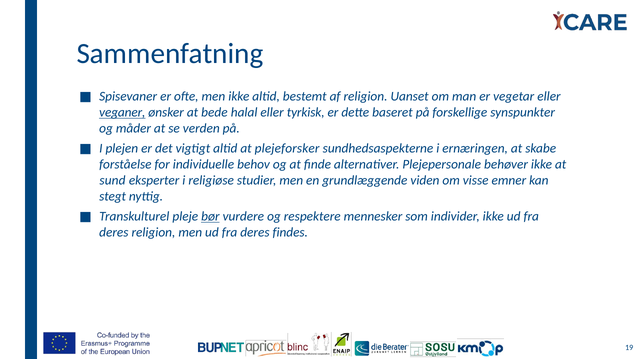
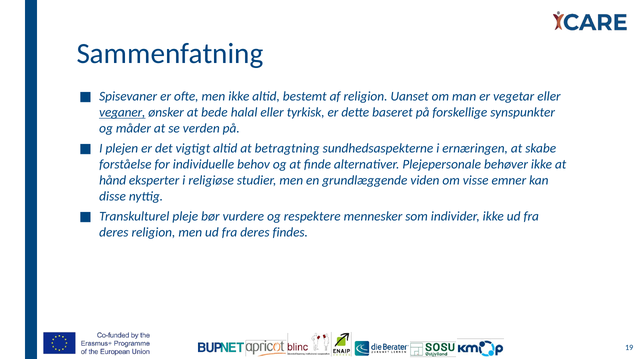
plejeforsker: plejeforsker -> betragtning
sund: sund -> hånd
stegt: stegt -> disse
bør underline: present -> none
